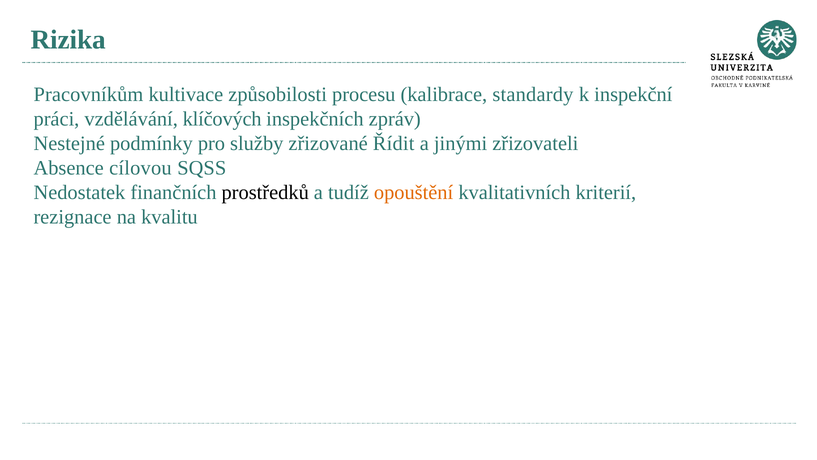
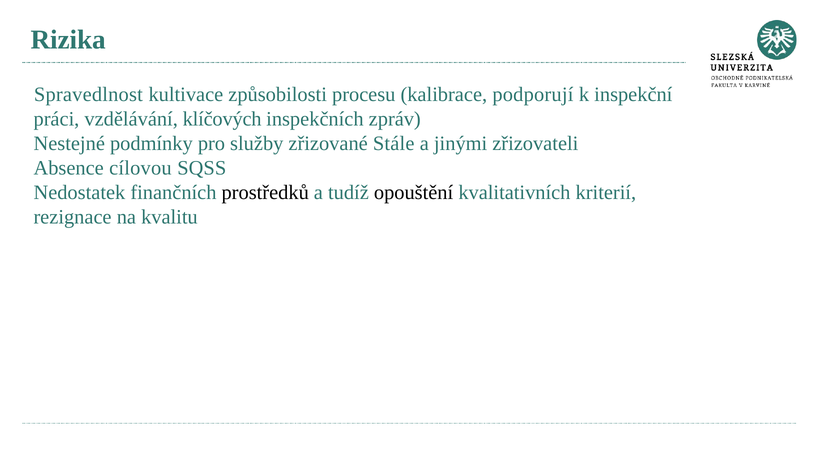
Pracovníkům: Pracovníkům -> Spravedlnost
standardy: standardy -> podporují
Řídit: Řídit -> Stále
opouštění colour: orange -> black
